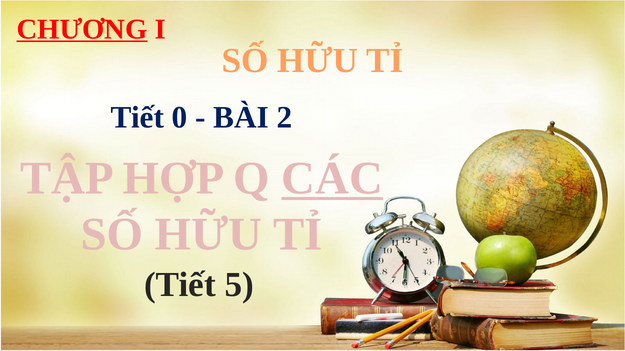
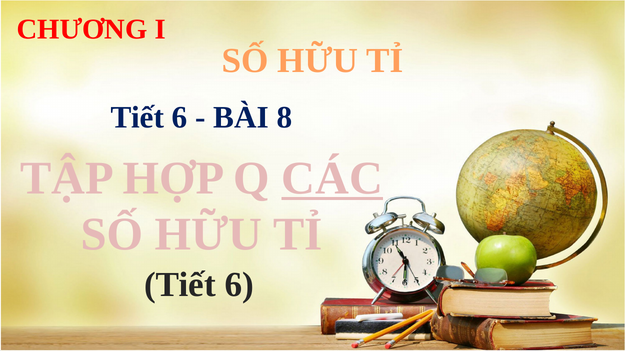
CHƯƠNG underline: present -> none
0 at (180, 118): 0 -> 6
2: 2 -> 8
5 at (239, 285): 5 -> 6
